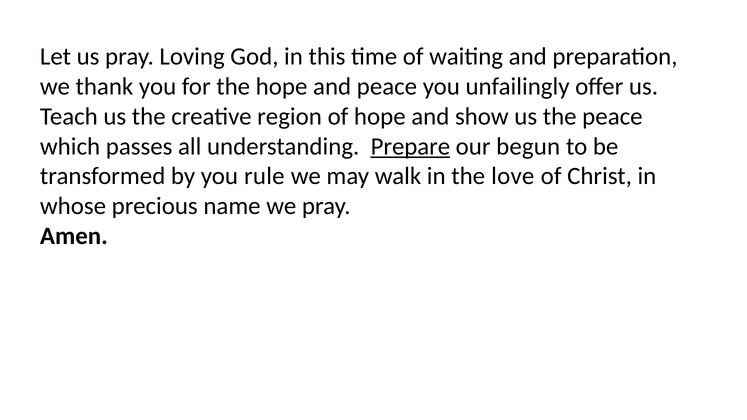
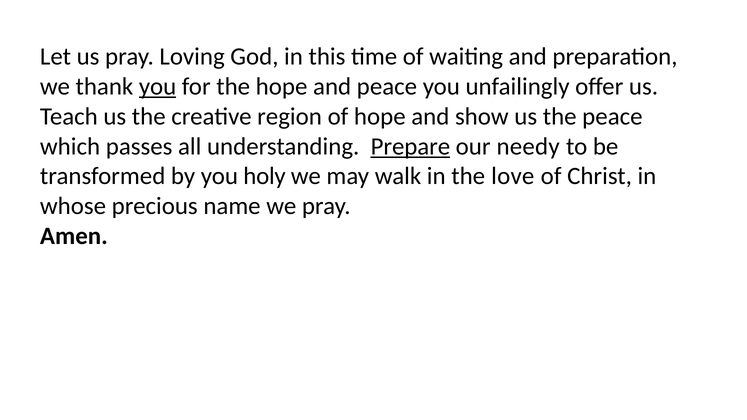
you at (158, 87) underline: none -> present
begun: begun -> needy
rule: rule -> holy
